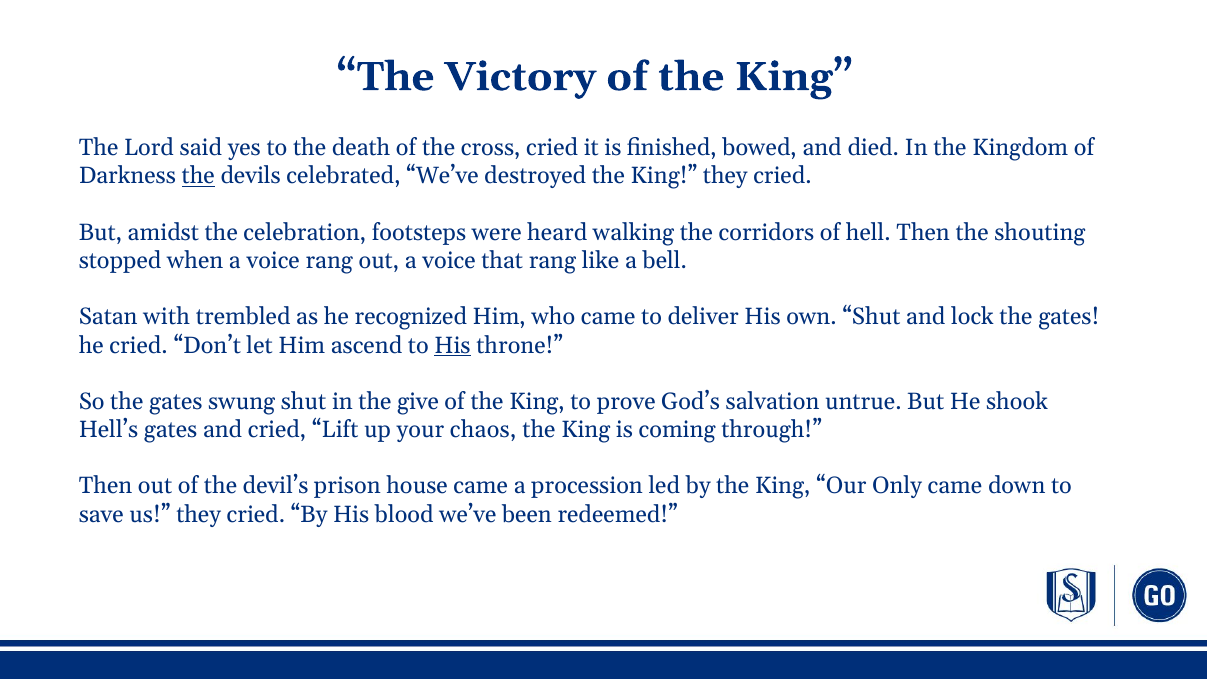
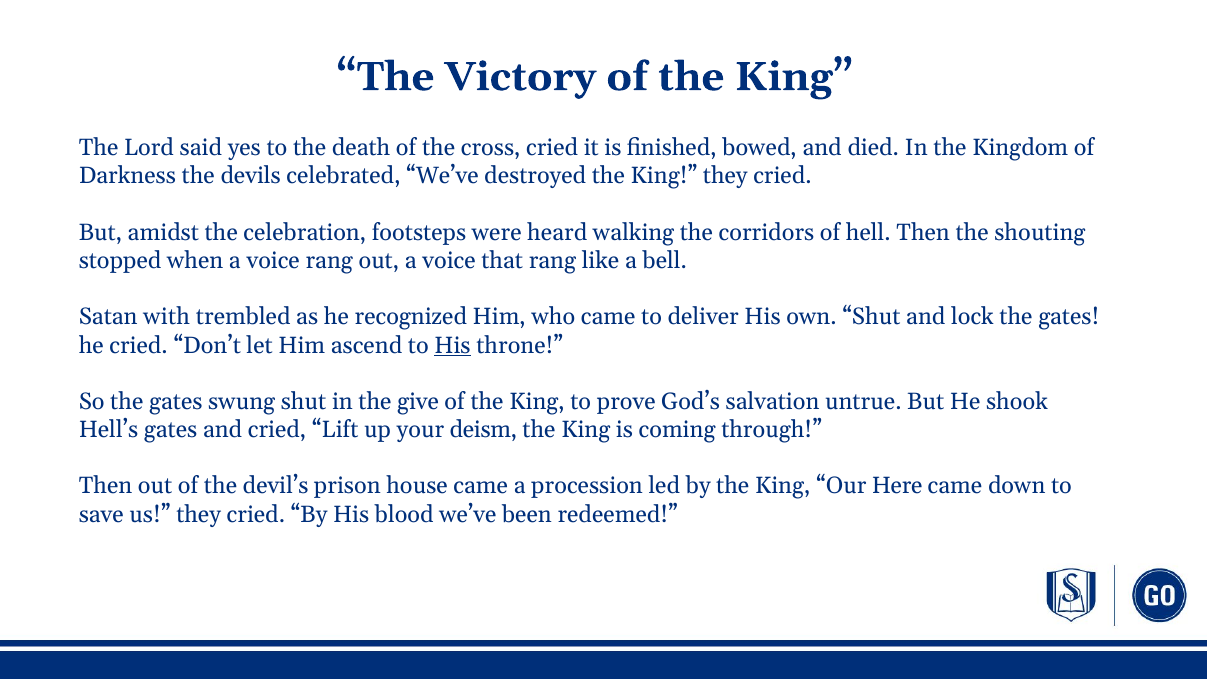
the at (198, 176) underline: present -> none
chaos: chaos -> deism
Only: Only -> Here
